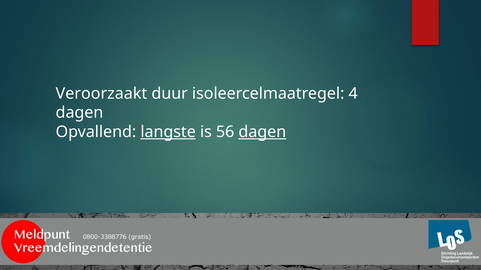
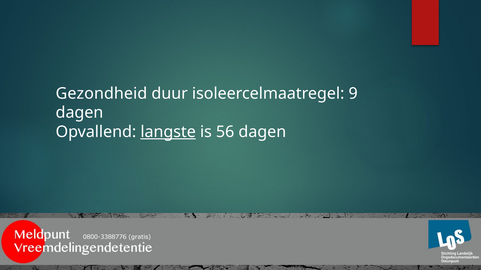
Veroorzaakt: Veroorzaakt -> Gezondheid
4: 4 -> 9
dagen at (262, 132) underline: present -> none
